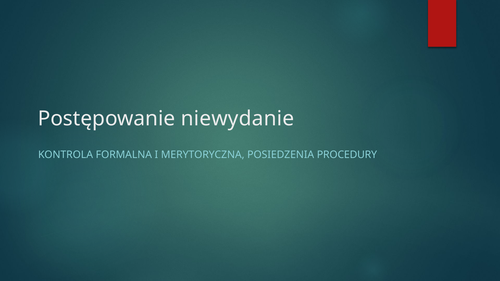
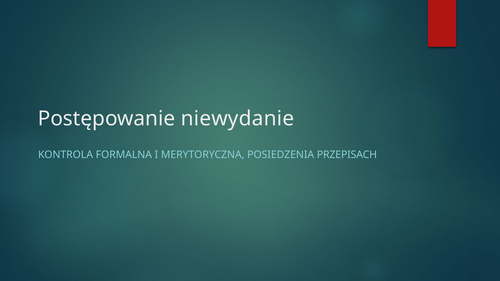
PROCEDURY: PROCEDURY -> PRZEPISACH
